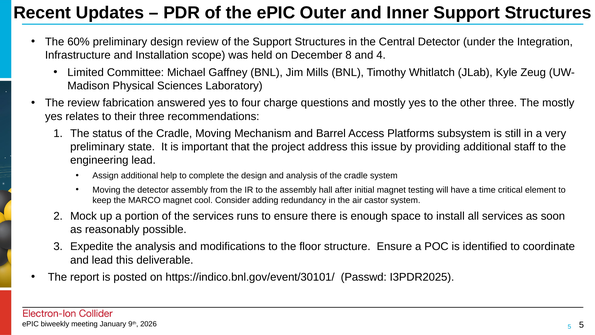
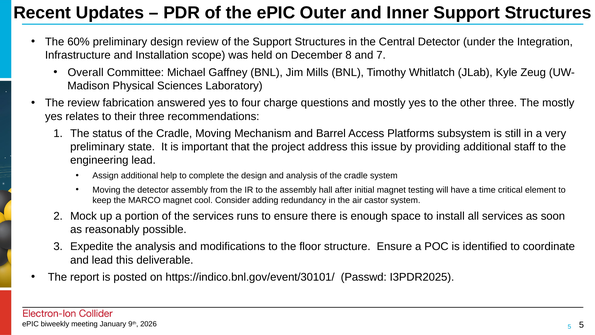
4: 4 -> 7
Limited: Limited -> Overall
